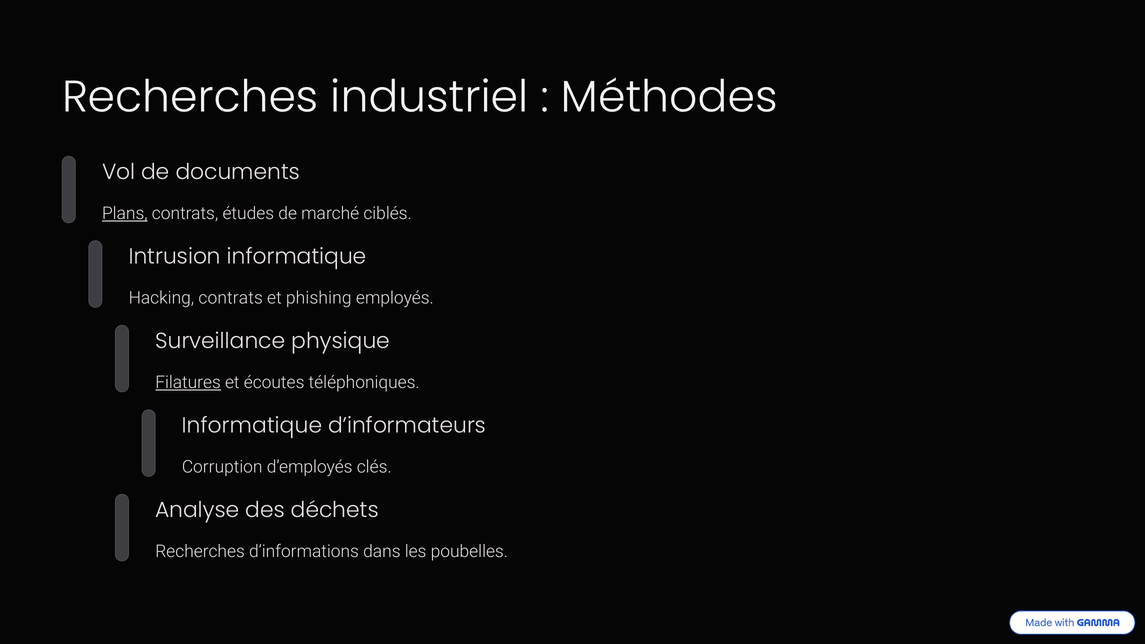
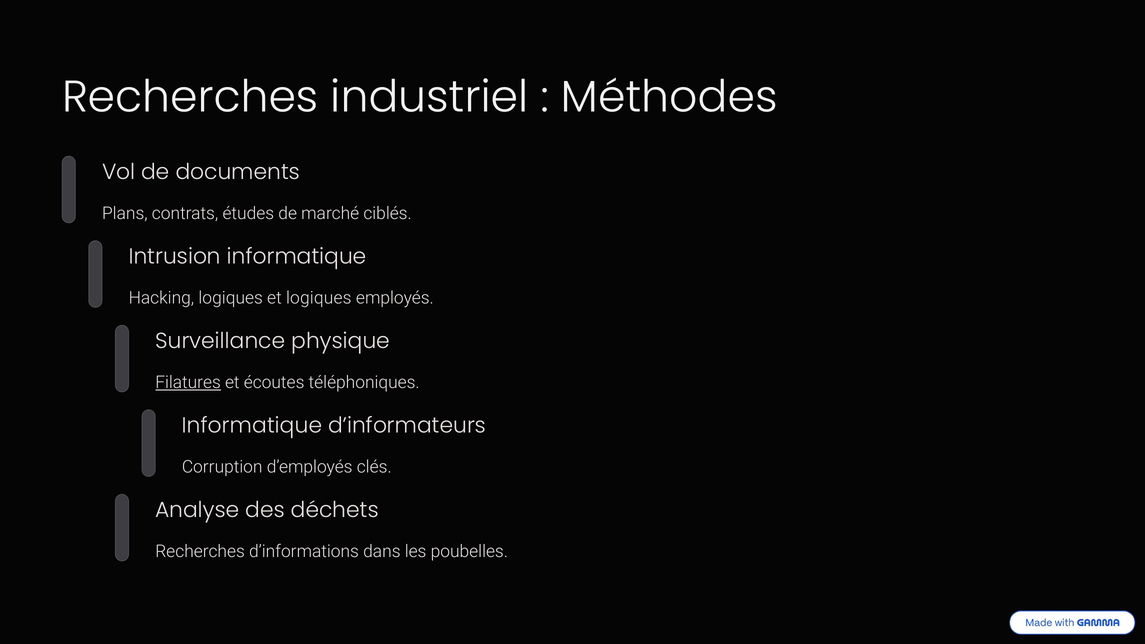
Plans underline: present -> none
Hacking contrats: contrats -> logiques
et phishing: phishing -> logiques
